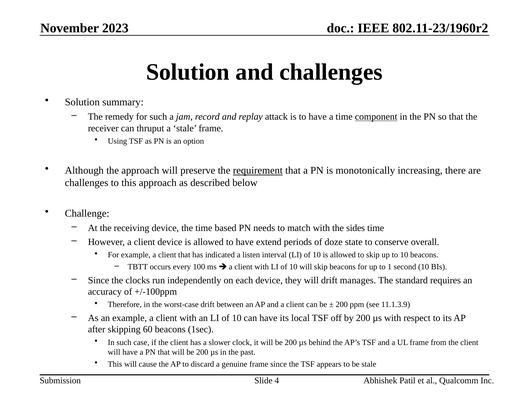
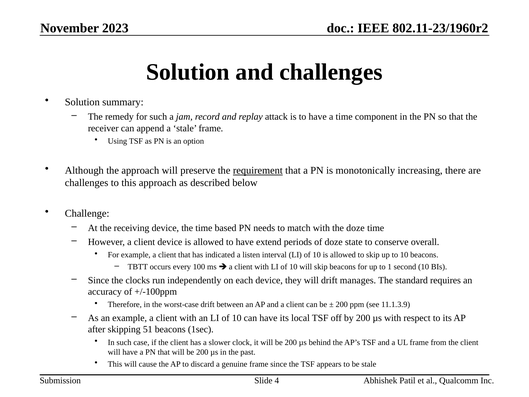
component underline: present -> none
thruput: thruput -> append
the sides: sides -> doze
60: 60 -> 51
